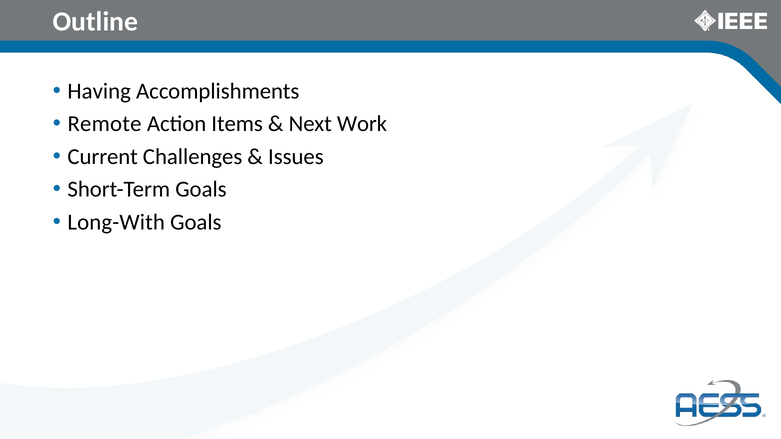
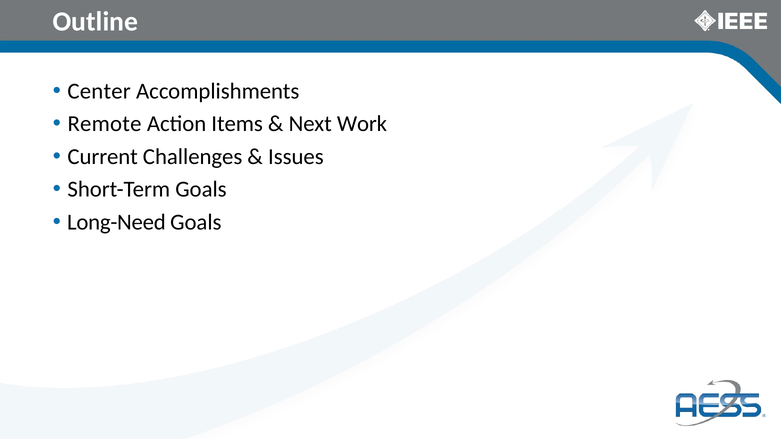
Having: Having -> Center
Long-With: Long-With -> Long-Need
